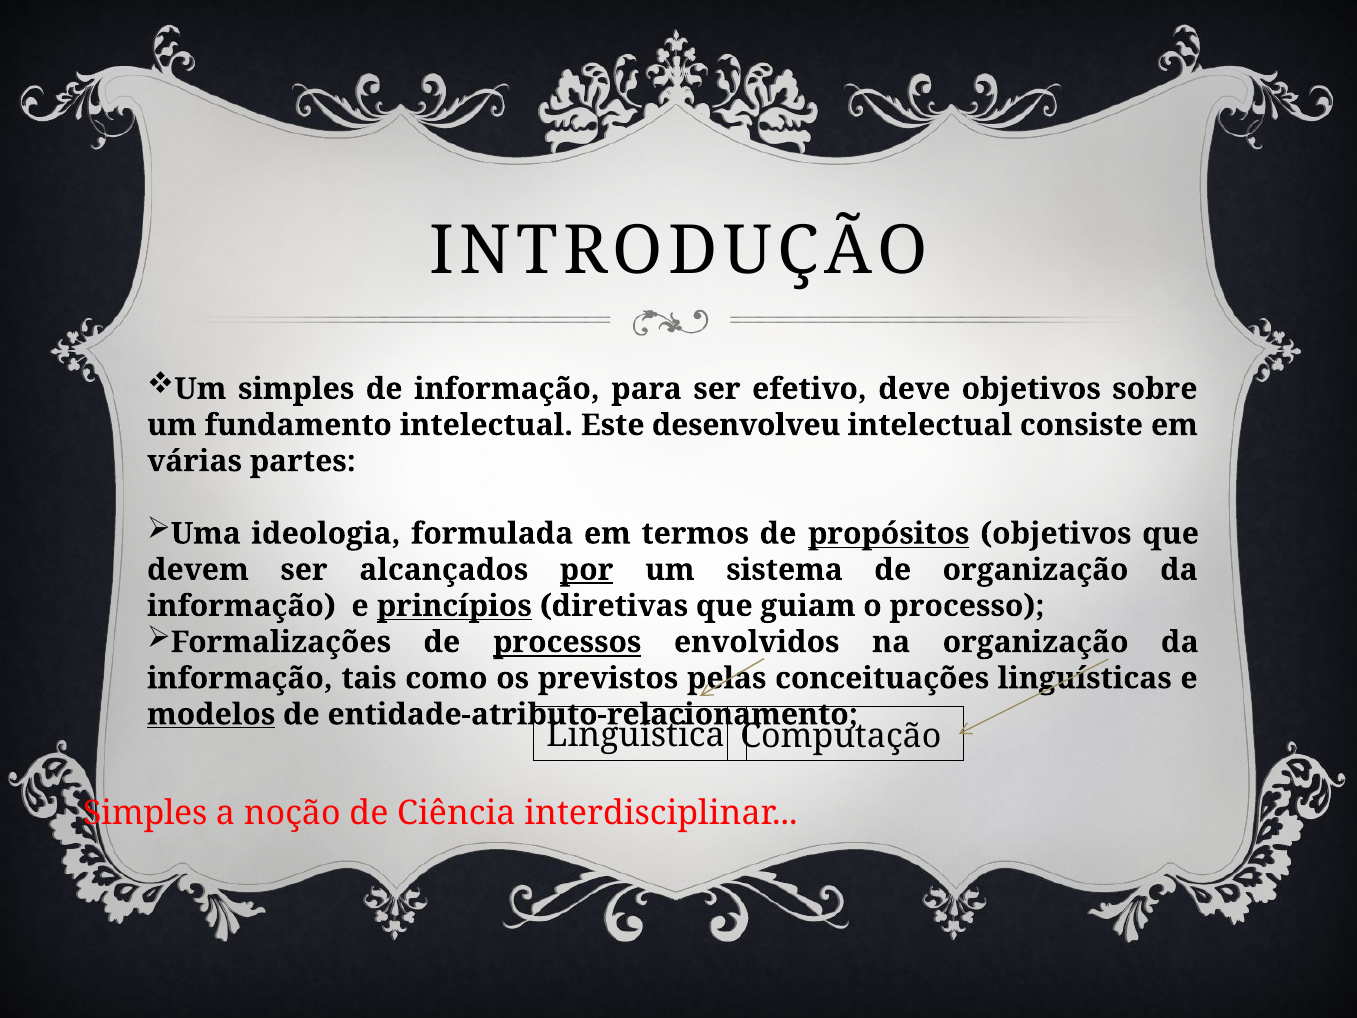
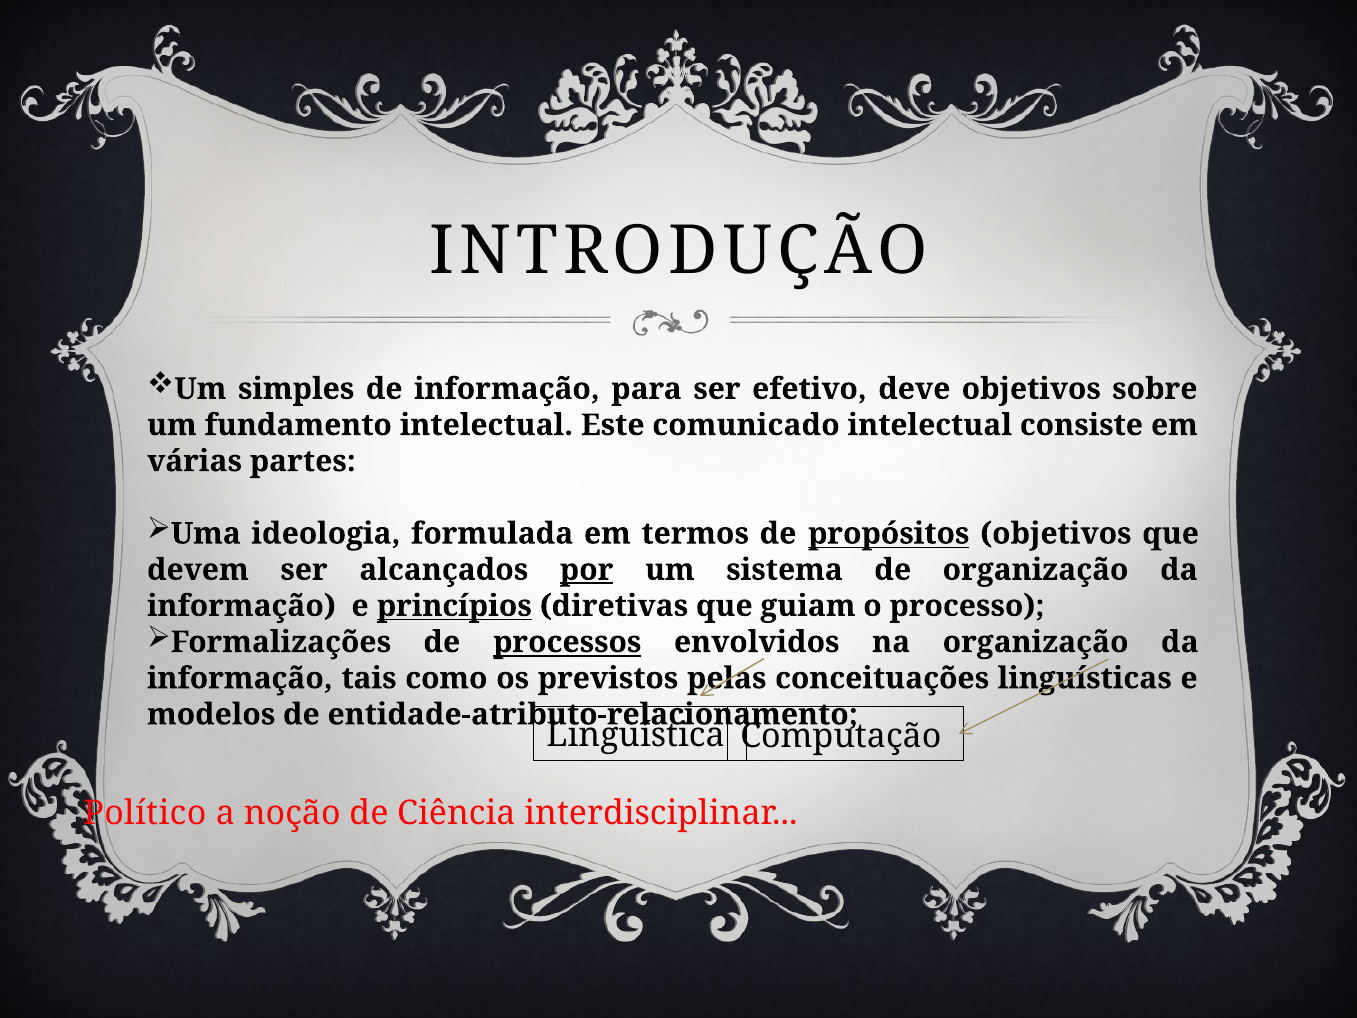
desenvolveu: desenvolveu -> comunicado
modelos underline: present -> none
Simples at (145, 813): Simples -> Político
